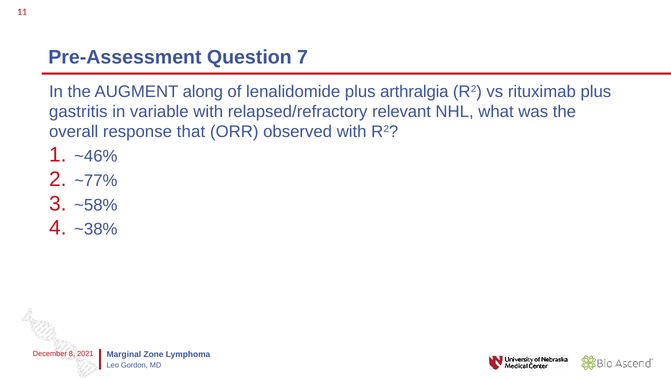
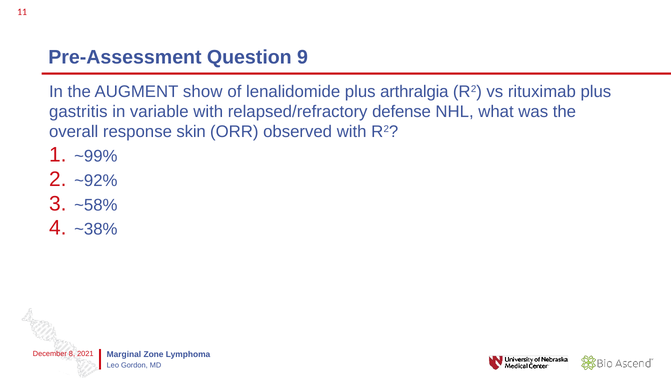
7: 7 -> 9
along: along -> show
relevant: relevant -> defense
that: that -> skin
~46%: ~46% -> ~99%
~77%: ~77% -> ~92%
